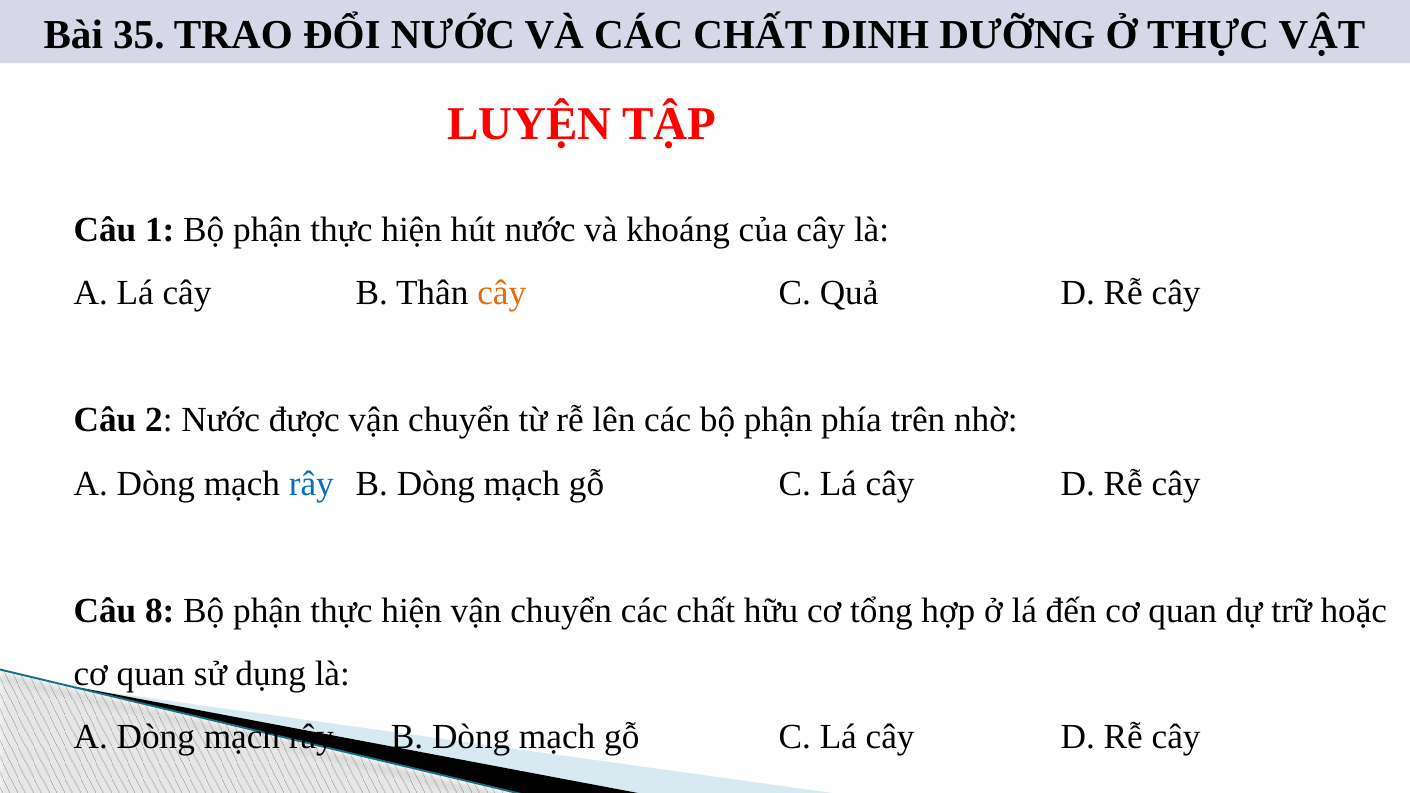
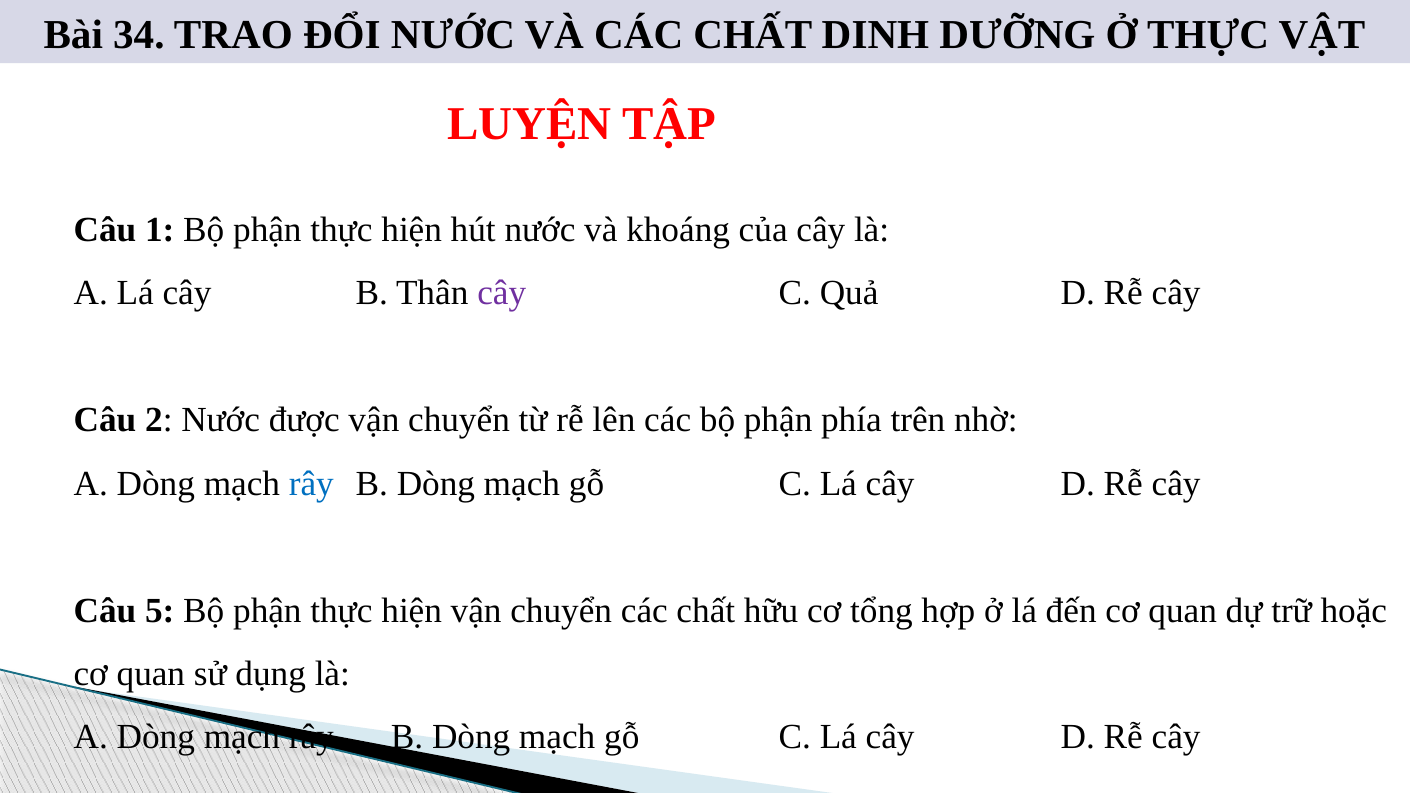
35: 35 -> 34
cây at (502, 293) colour: orange -> purple
8: 8 -> 5
